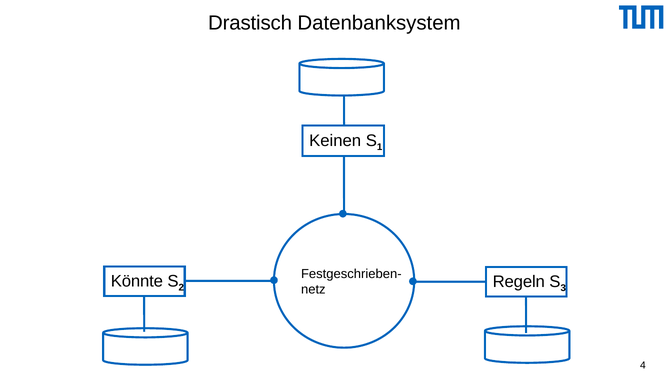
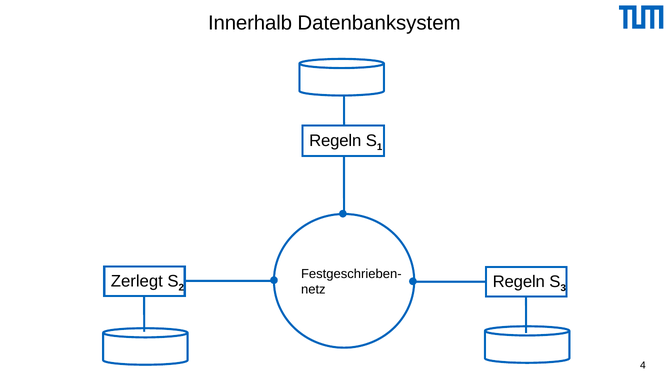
Drastisch: Drastisch -> Innerhalb
Keinen at (335, 141): Keinen -> Regeln
Könnte: Könnte -> Zerlegt
